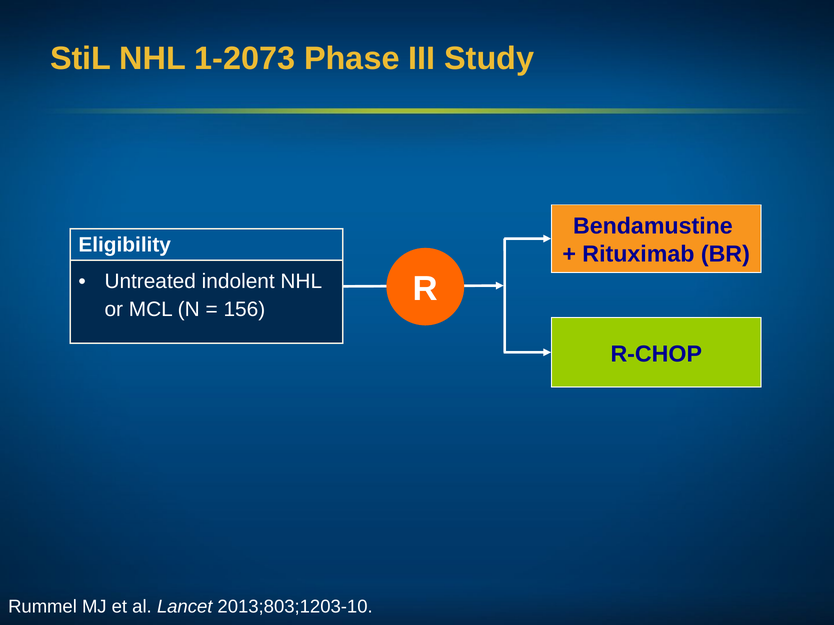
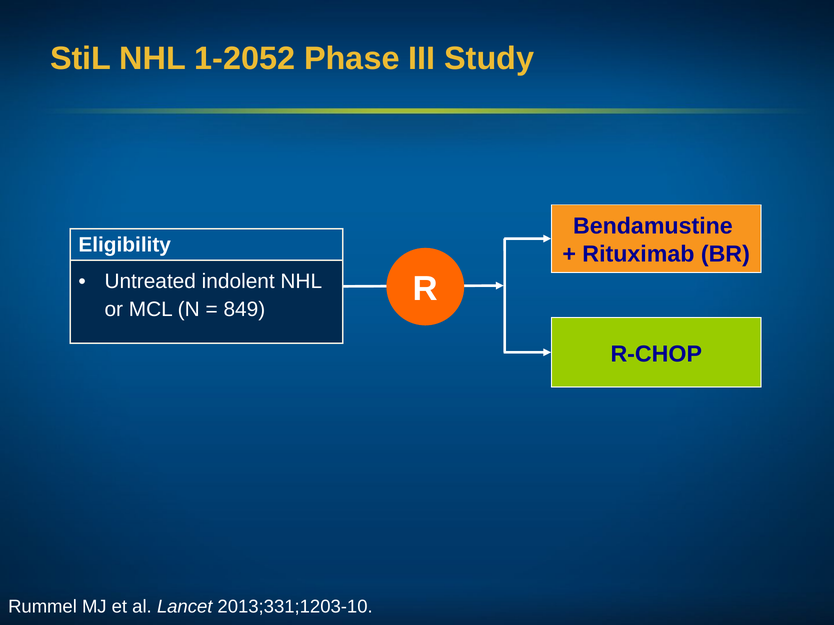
1-2073: 1-2073 -> 1-2052
156: 156 -> 849
2013;803;1203-10: 2013;803;1203-10 -> 2013;331;1203-10
